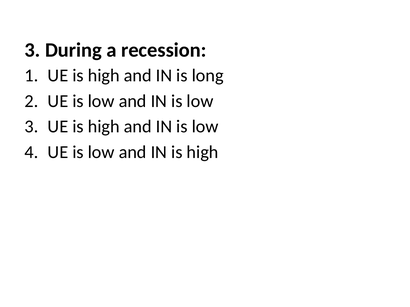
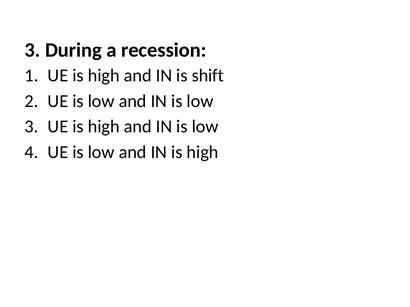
long: long -> shift
